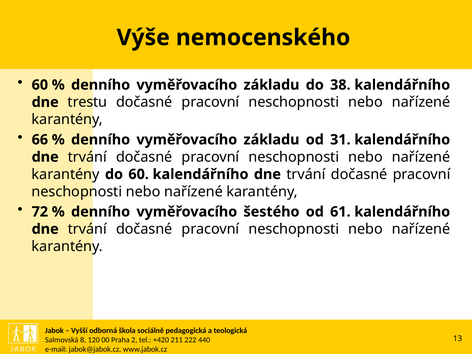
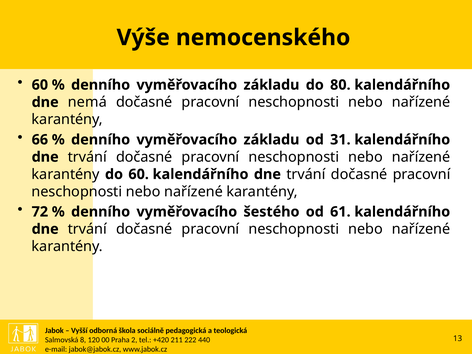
38: 38 -> 80
trestu: trestu -> nemá
